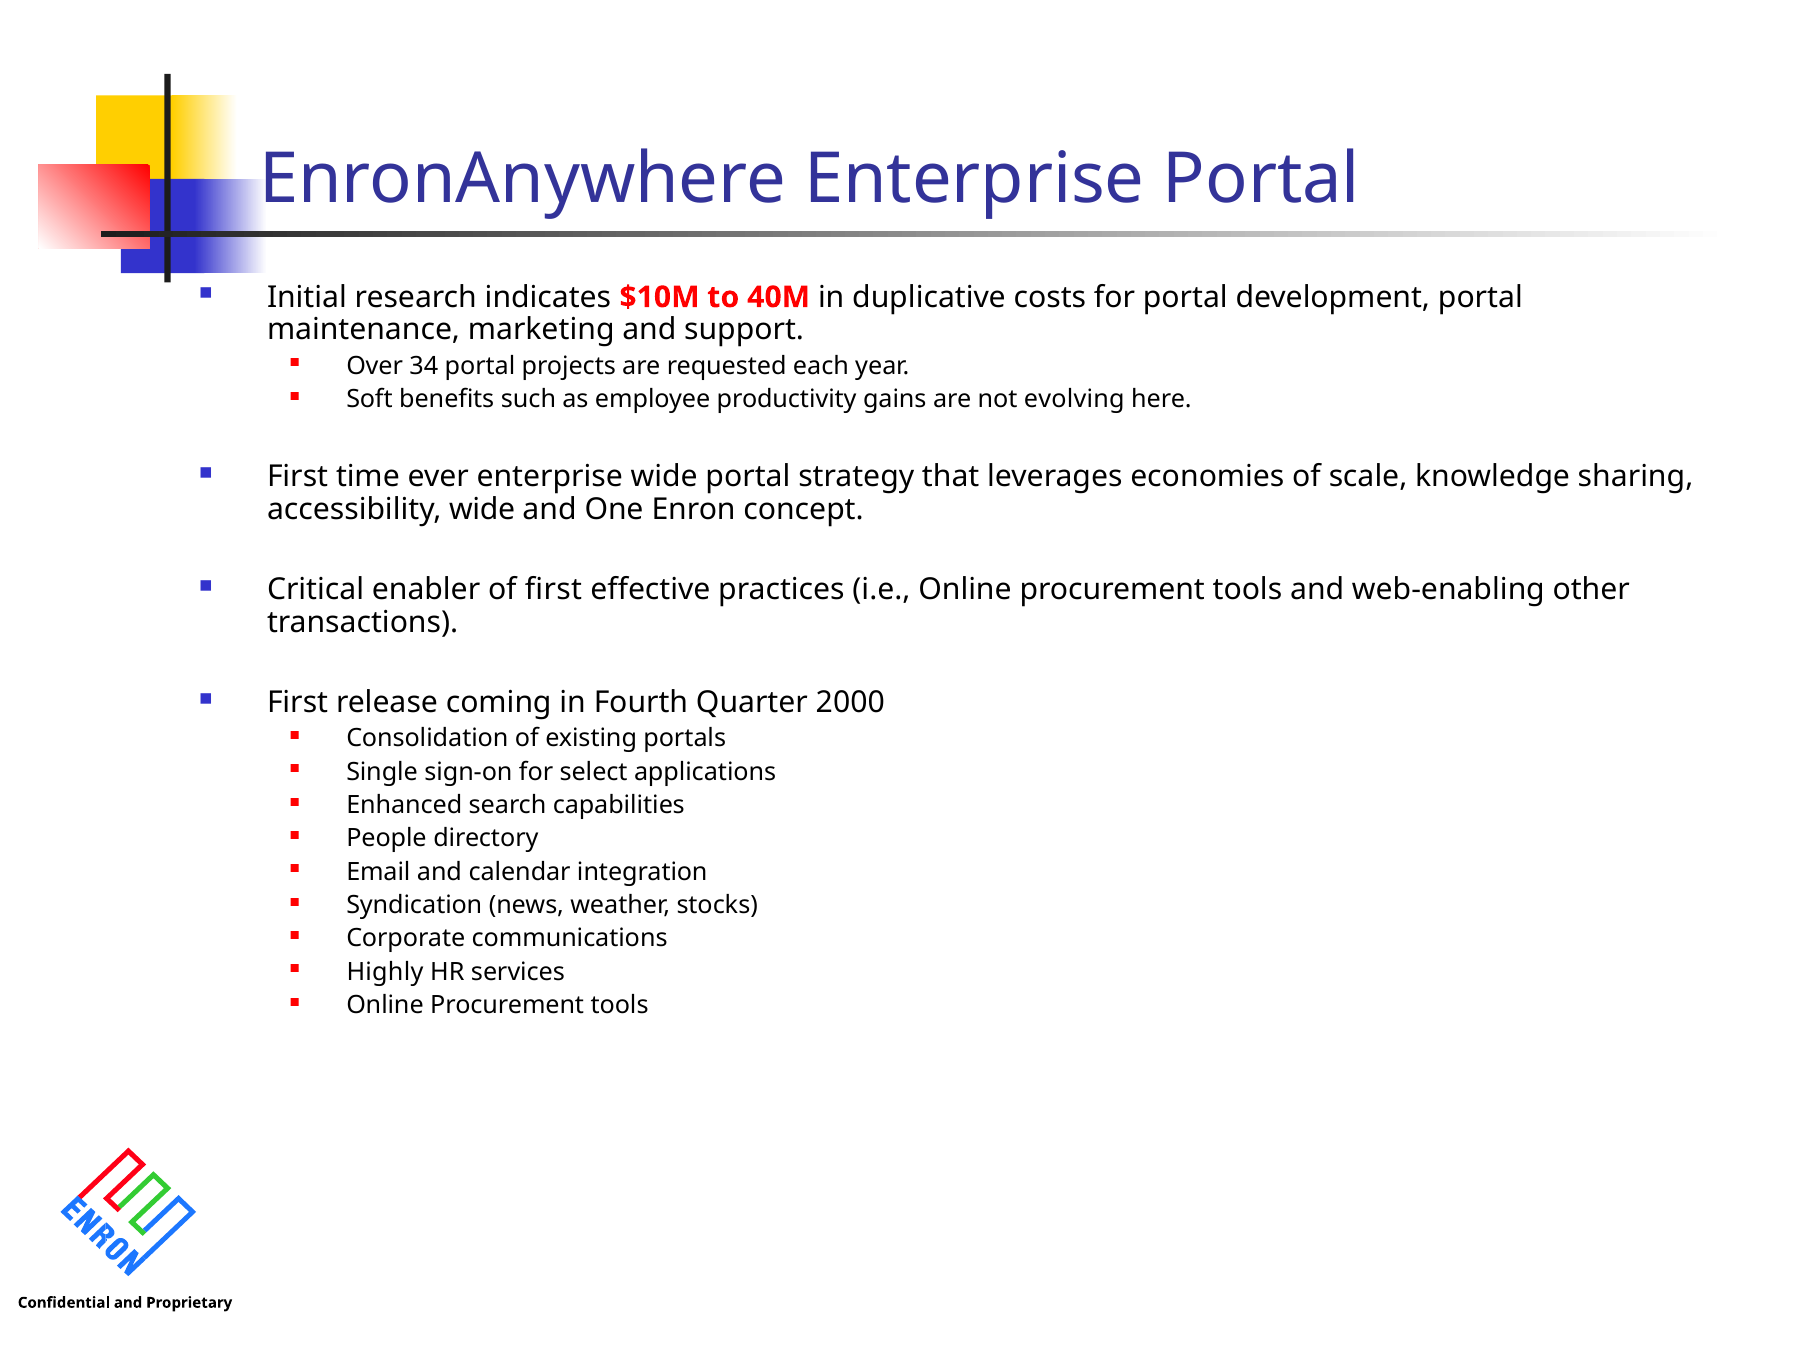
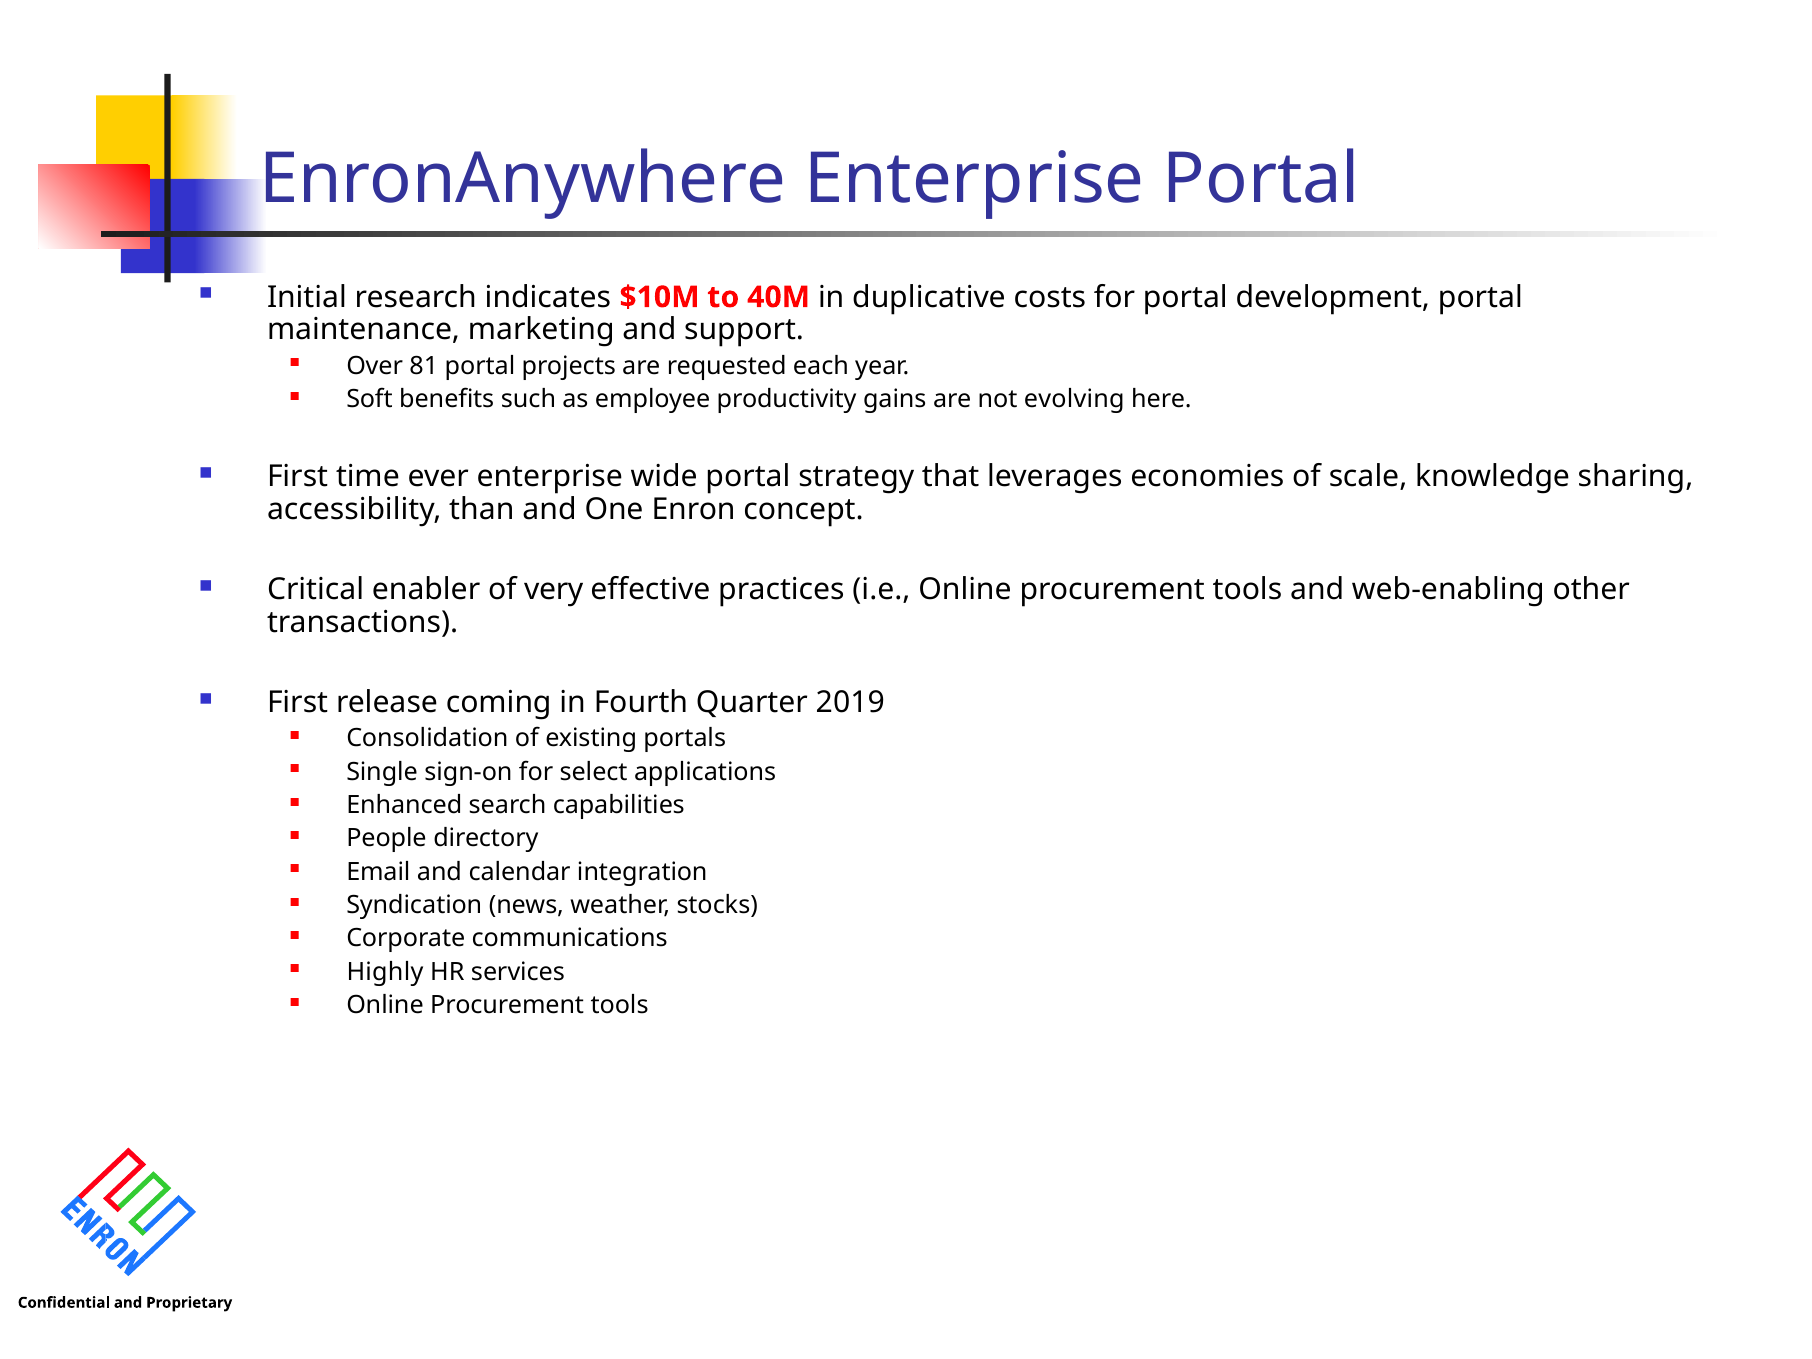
34: 34 -> 81
accessibility wide: wide -> than
of first: first -> very
2000: 2000 -> 2019
